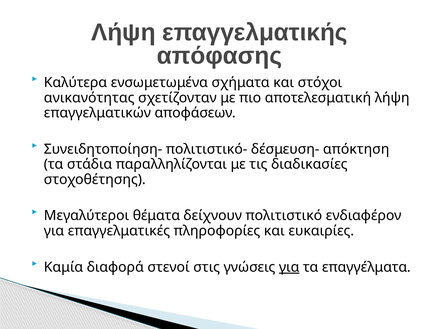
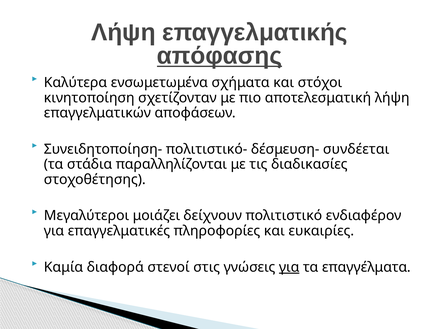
απόφασης underline: none -> present
ανικανότητας: ανικανότητας -> κινητοποίηση
απόκτηση: απόκτηση -> συνδέεται
θέματα: θέματα -> μοιάζει
